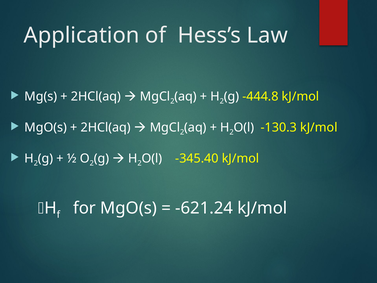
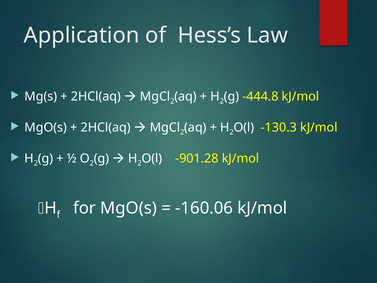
-345.40: -345.40 -> -901.28
-621.24: -621.24 -> -160.06
